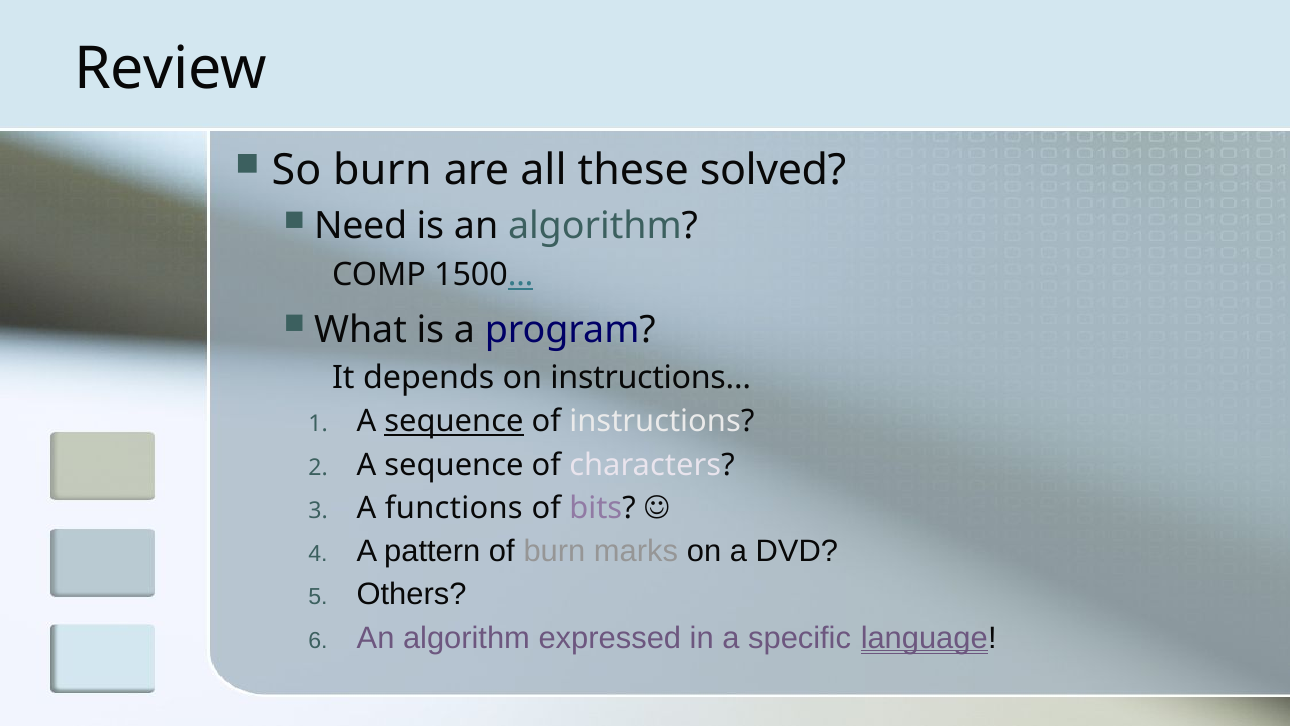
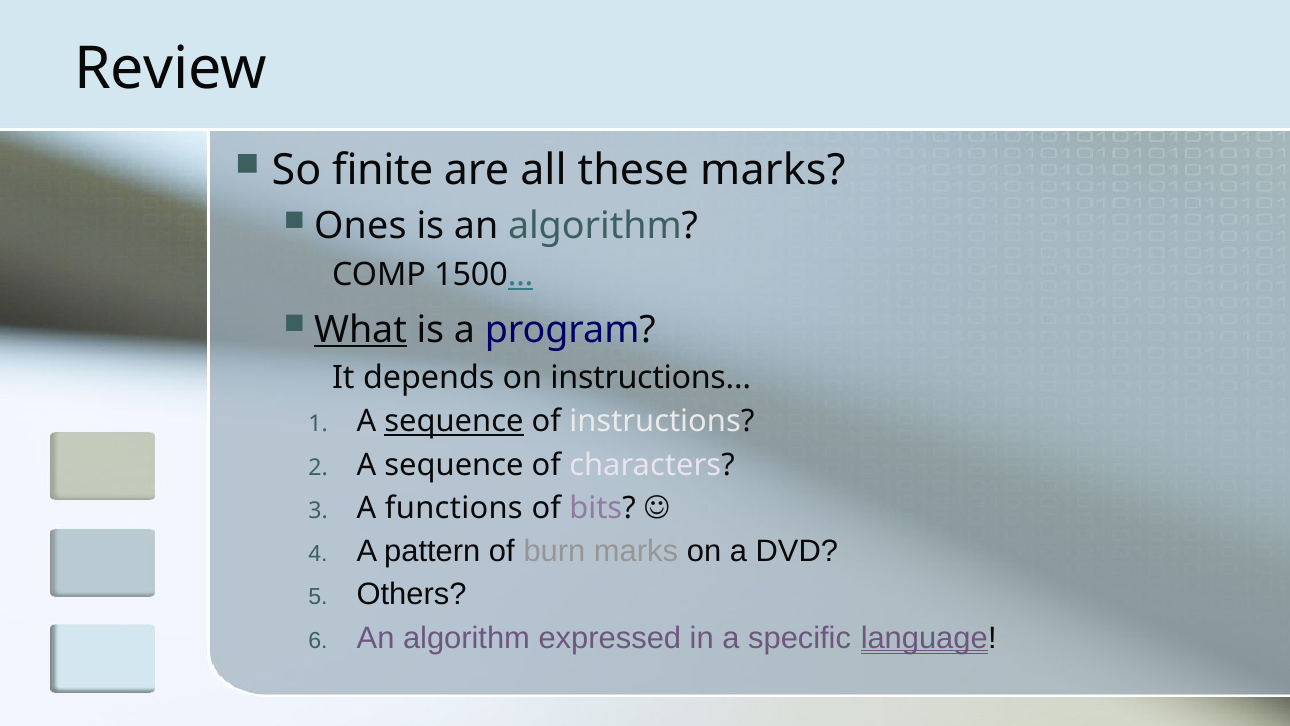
So burn: burn -> finite
these solved: solved -> marks
Need: Need -> Ones
What underline: none -> present
